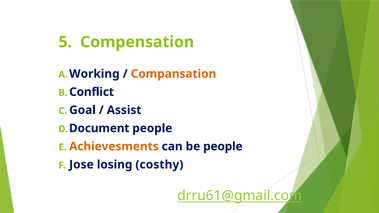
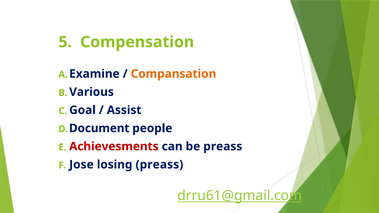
Working: Working -> Examine
Conflict: Conflict -> Various
Achievesments colour: orange -> red
be people: people -> preass
losing costhy: costhy -> preass
